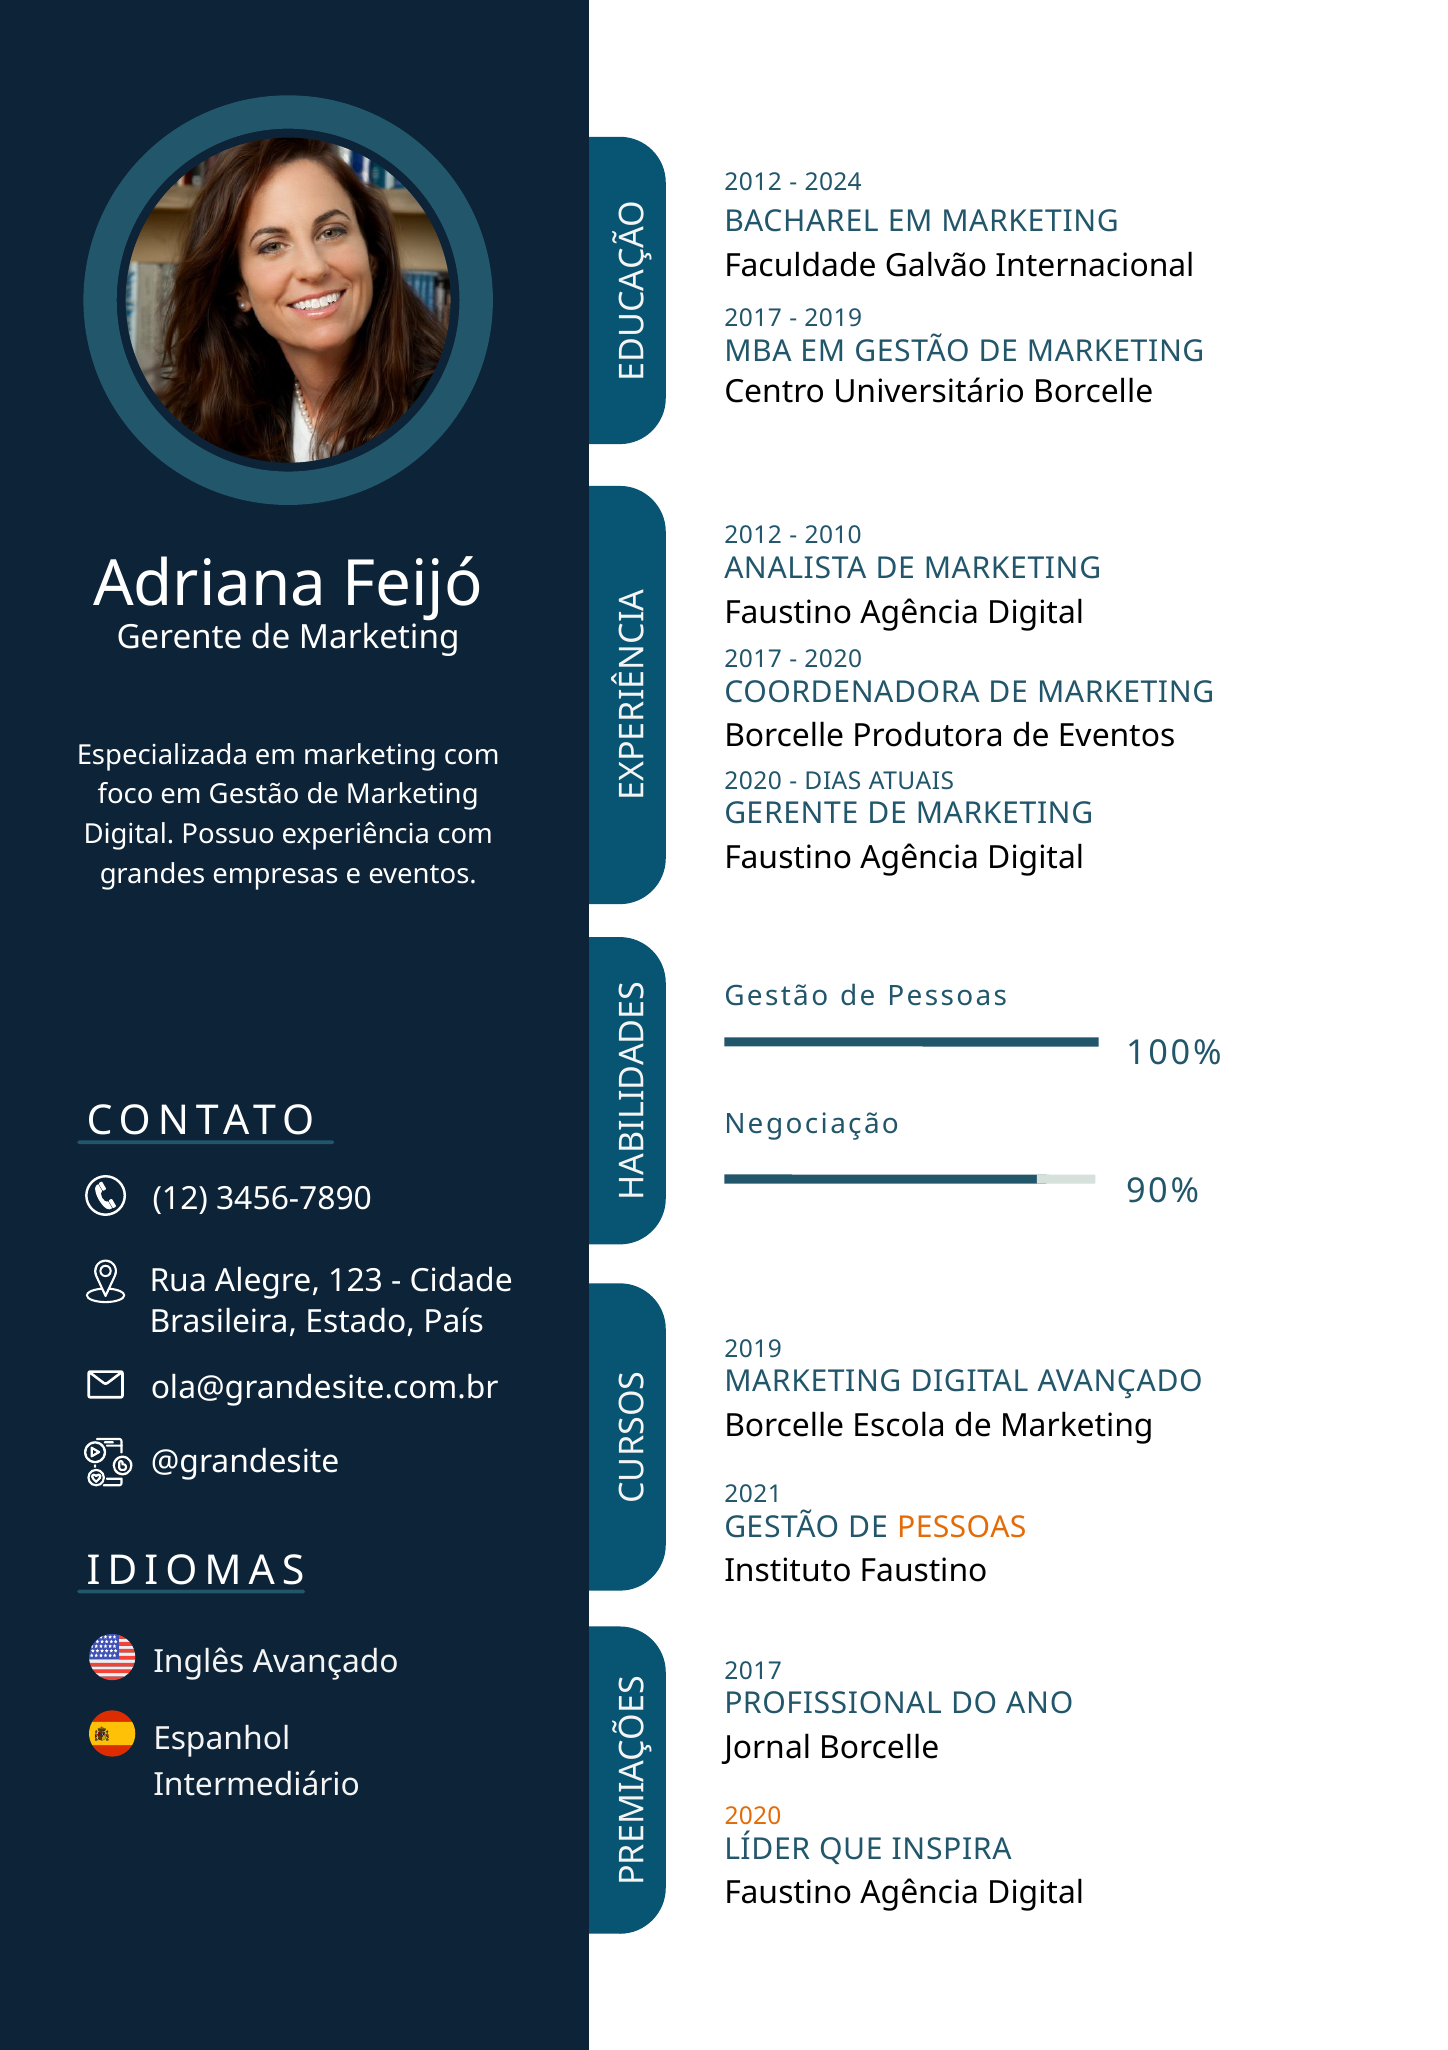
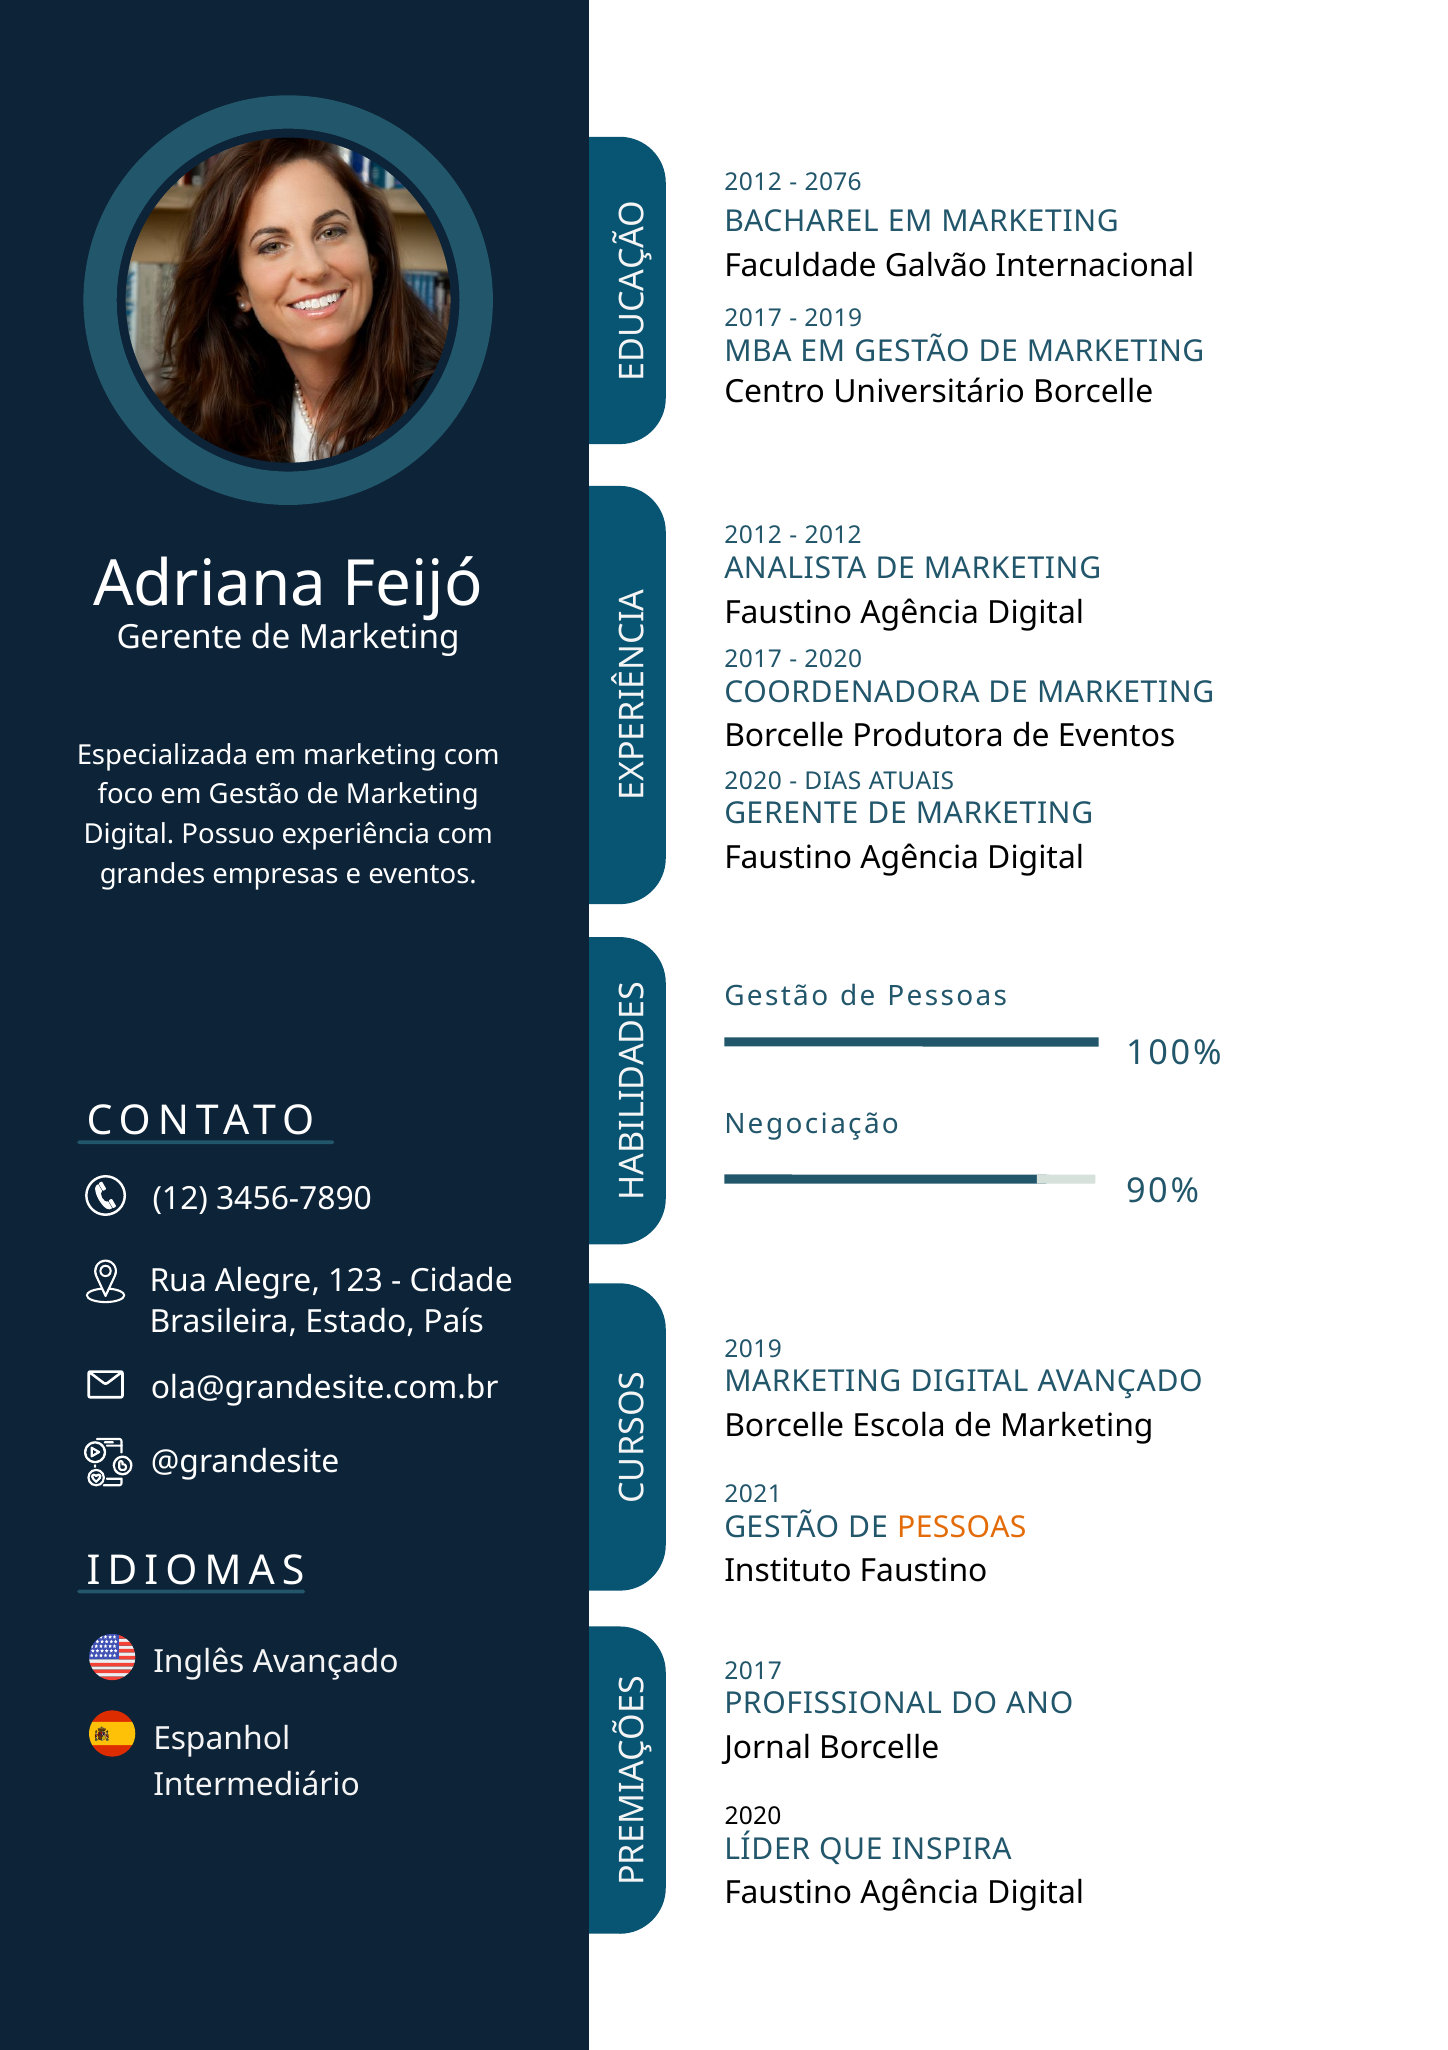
2024: 2024 -> 2076
2010 at (833, 536): 2010 -> 2012
2020 at (753, 1816) colour: orange -> black
